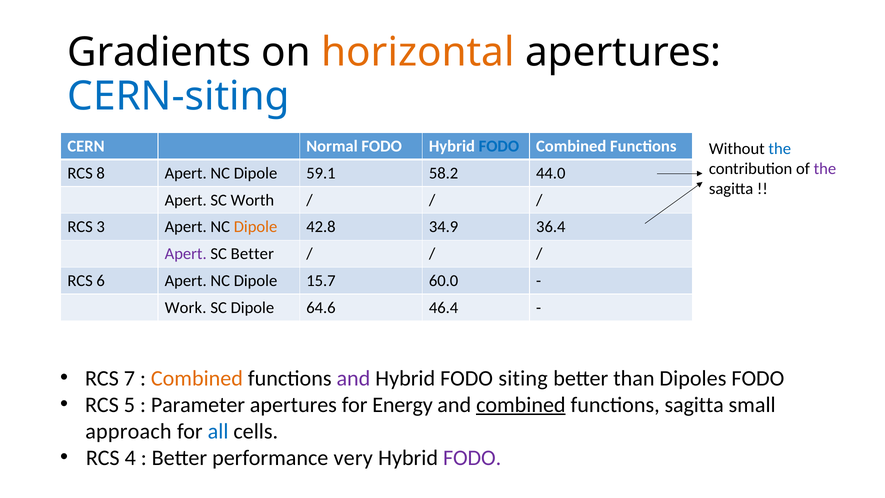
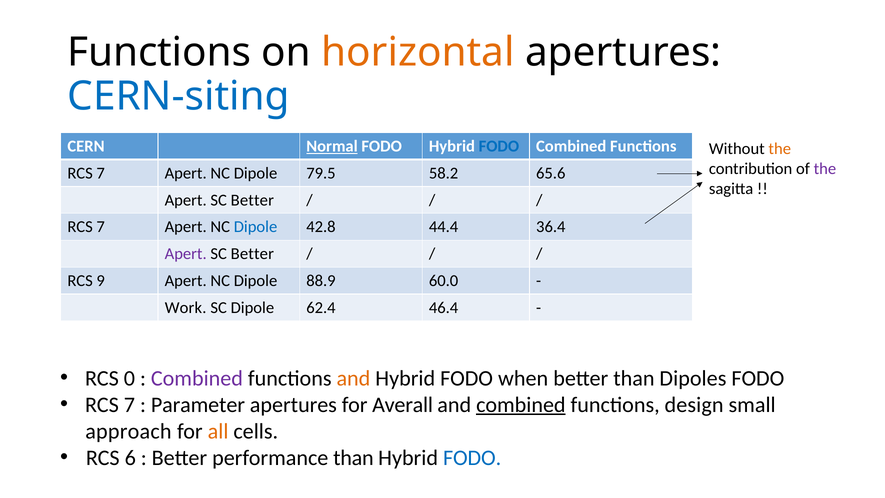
Gradients at (159, 52): Gradients -> Functions
Normal underline: none -> present
the at (780, 149) colour: blue -> orange
8 at (101, 173): 8 -> 7
59.1: 59.1 -> 79.5
44.0: 44.0 -> 65.6
Worth at (252, 200): Worth -> Better
3 at (101, 227): 3 -> 7
Dipole at (256, 227) colour: orange -> blue
34.9: 34.9 -> 44.4
6: 6 -> 9
15.7: 15.7 -> 88.9
64.6: 64.6 -> 62.4
7: 7 -> 0
Combined at (197, 378) colour: orange -> purple
and at (353, 378) colour: purple -> orange
siting: siting -> when
5 at (129, 405): 5 -> 7
Energy: Energy -> Averall
functions sagitta: sagitta -> design
all colour: blue -> orange
4: 4 -> 6
performance very: very -> than
FODO at (472, 458) colour: purple -> blue
